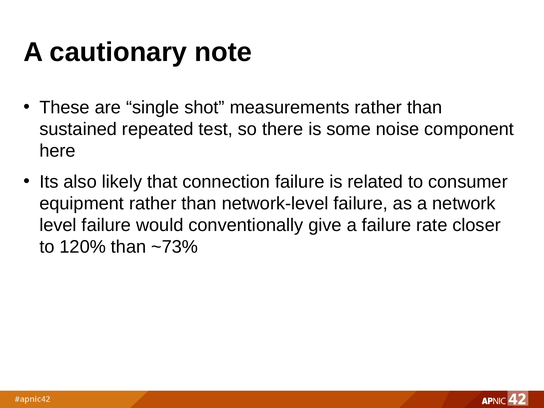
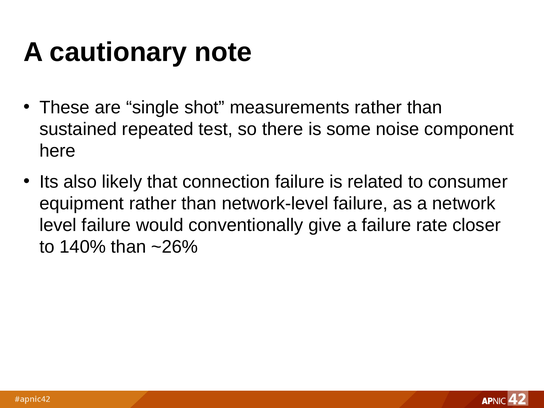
120%: 120% -> 140%
~73%: ~73% -> ~26%
